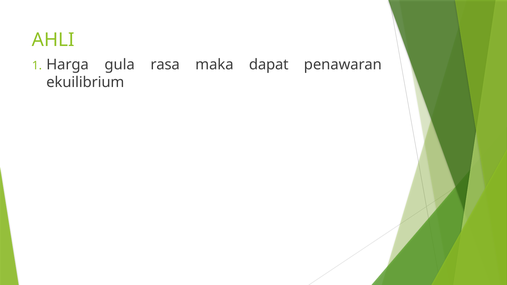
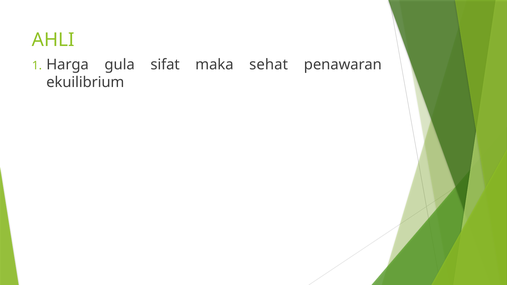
rasa: rasa -> sifat
dapat: dapat -> sehat
